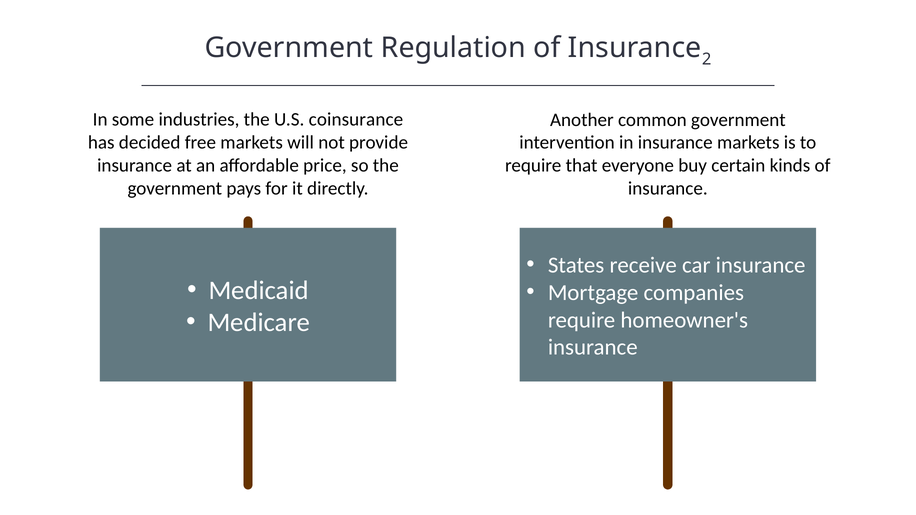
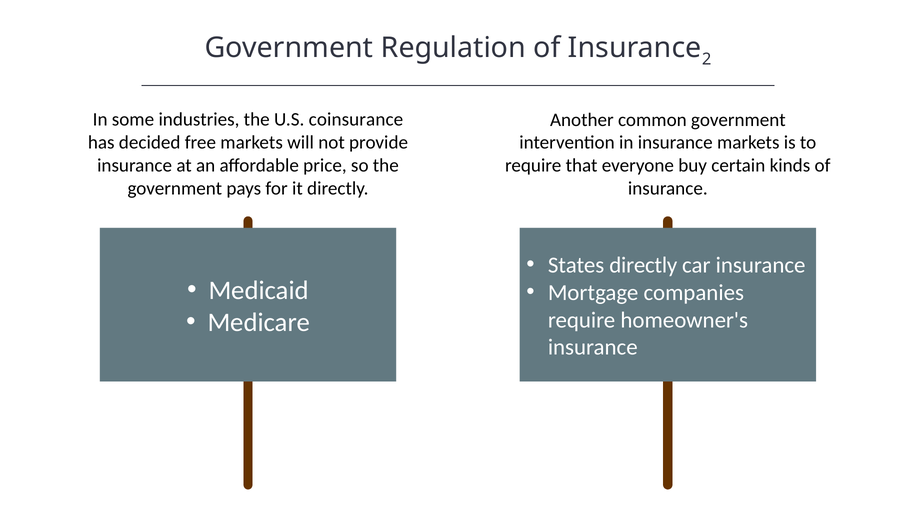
States receive: receive -> directly
